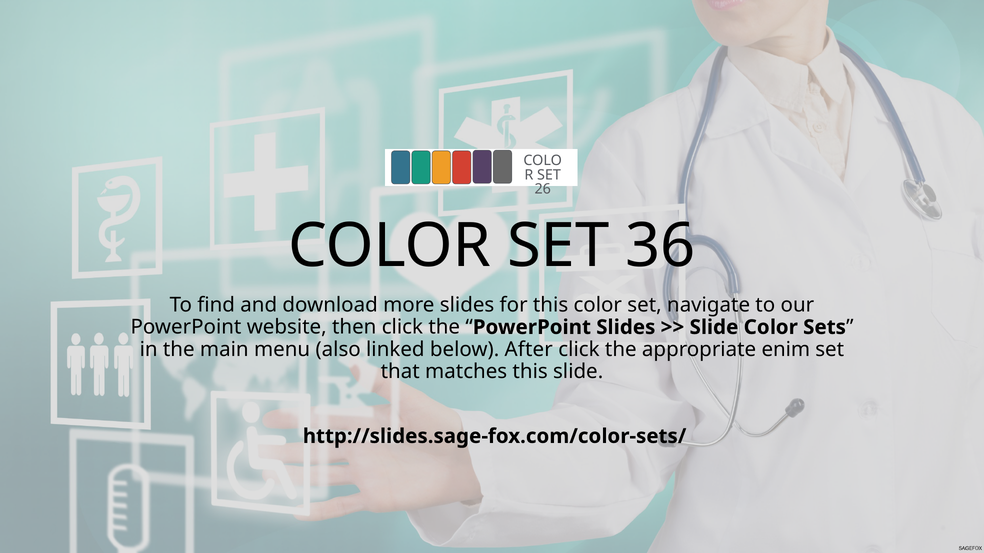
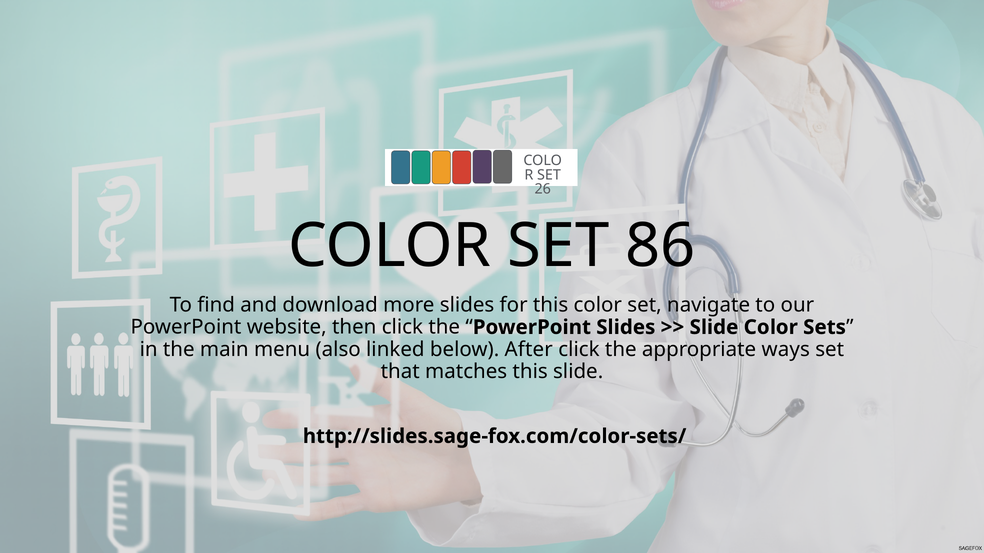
36: 36 -> 86
enim: enim -> ways
